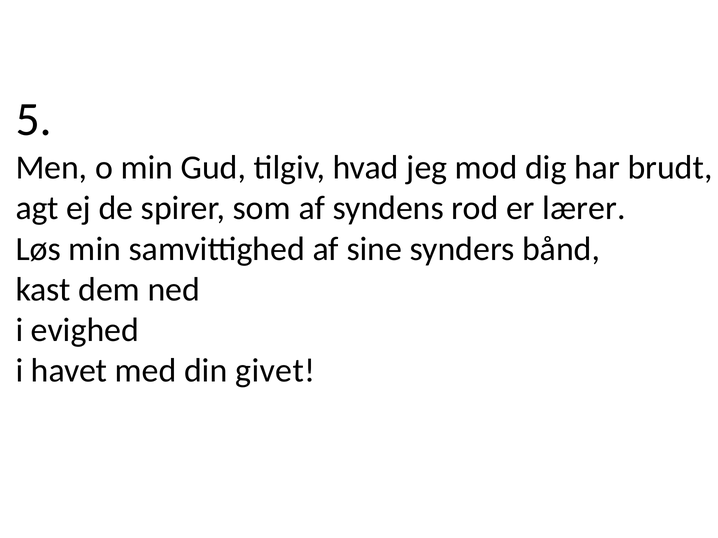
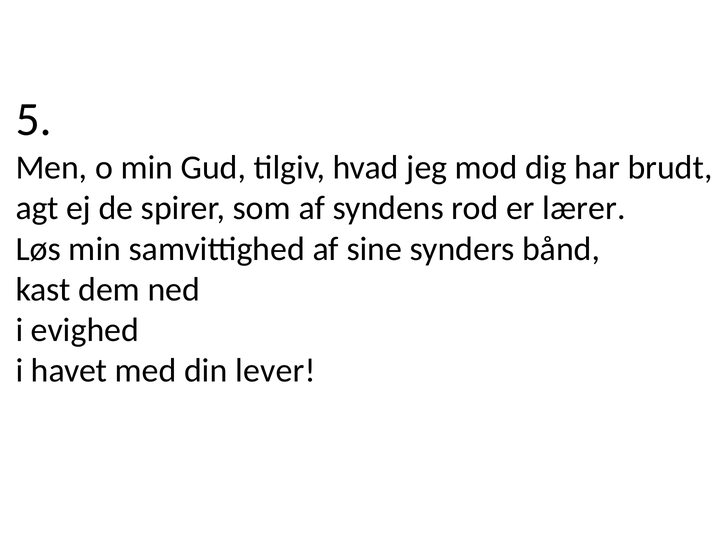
givet: givet -> lever
